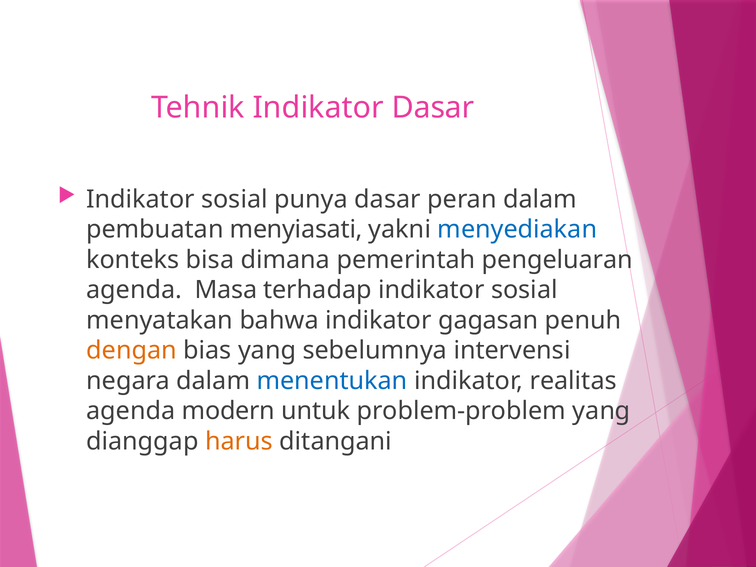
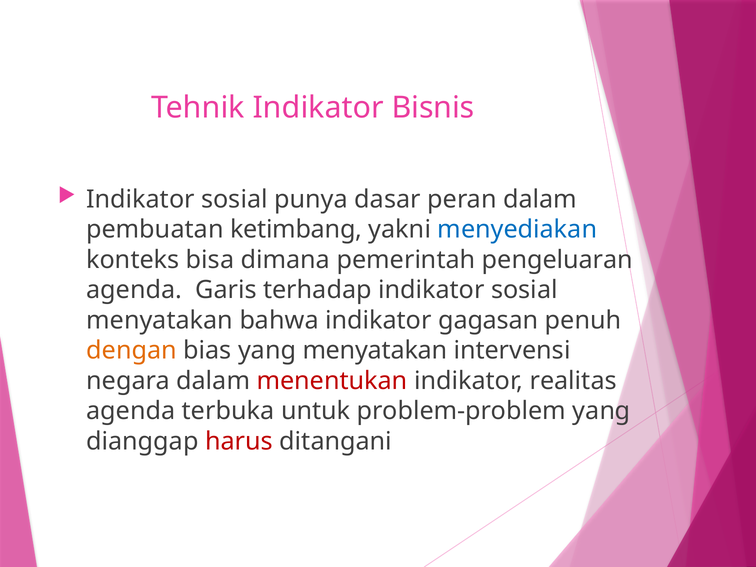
Indikator Dasar: Dasar -> Bisnis
menyiasati: menyiasati -> ketimbang
Masa: Masa -> Garis
yang sebelumnya: sebelumnya -> menyatakan
menentukan colour: blue -> red
modern: modern -> terbuka
harus colour: orange -> red
